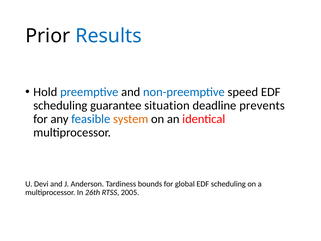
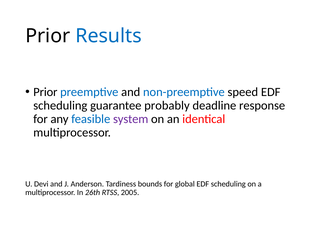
Hold at (45, 92): Hold -> Prior
situation: situation -> probably
prevents: prevents -> response
system colour: orange -> purple
